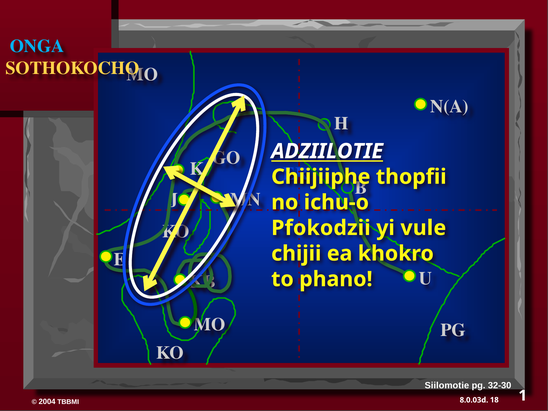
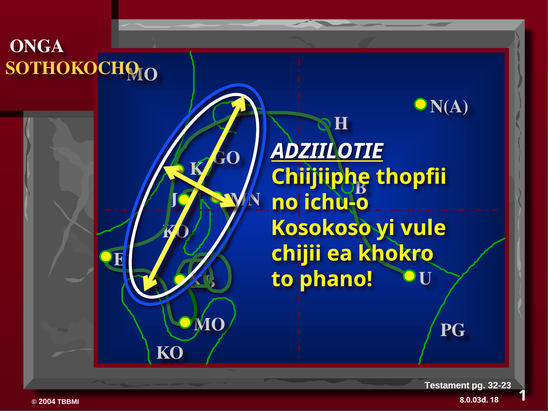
ONGA colour: light blue -> white
Pfokodzii: Pfokodzii -> Kosokoso
Siilomotie: Siilomotie -> Testament
32-30: 32-30 -> 32-23
